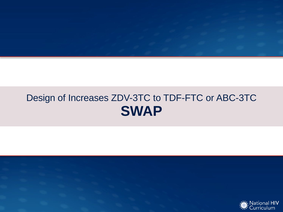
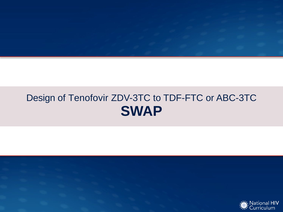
Increases: Increases -> Tenofovir
